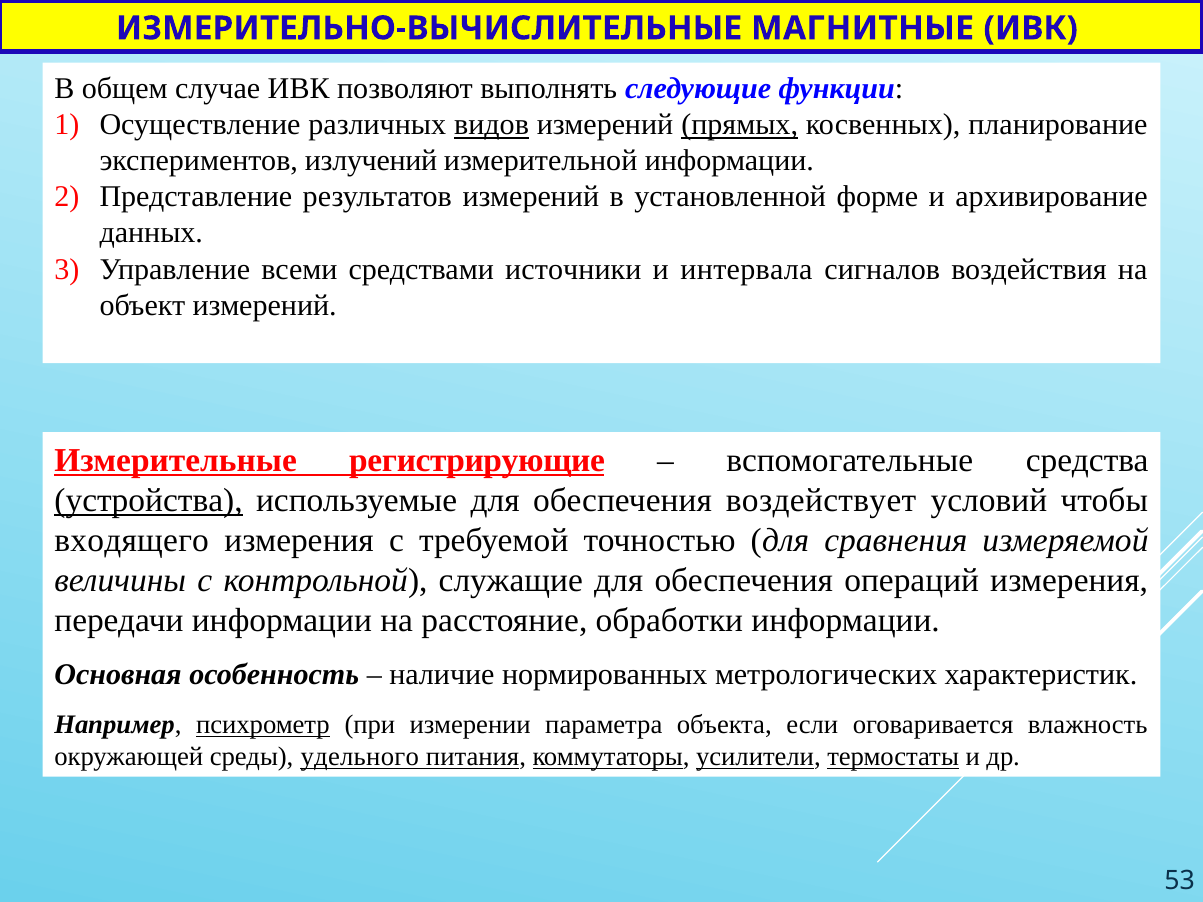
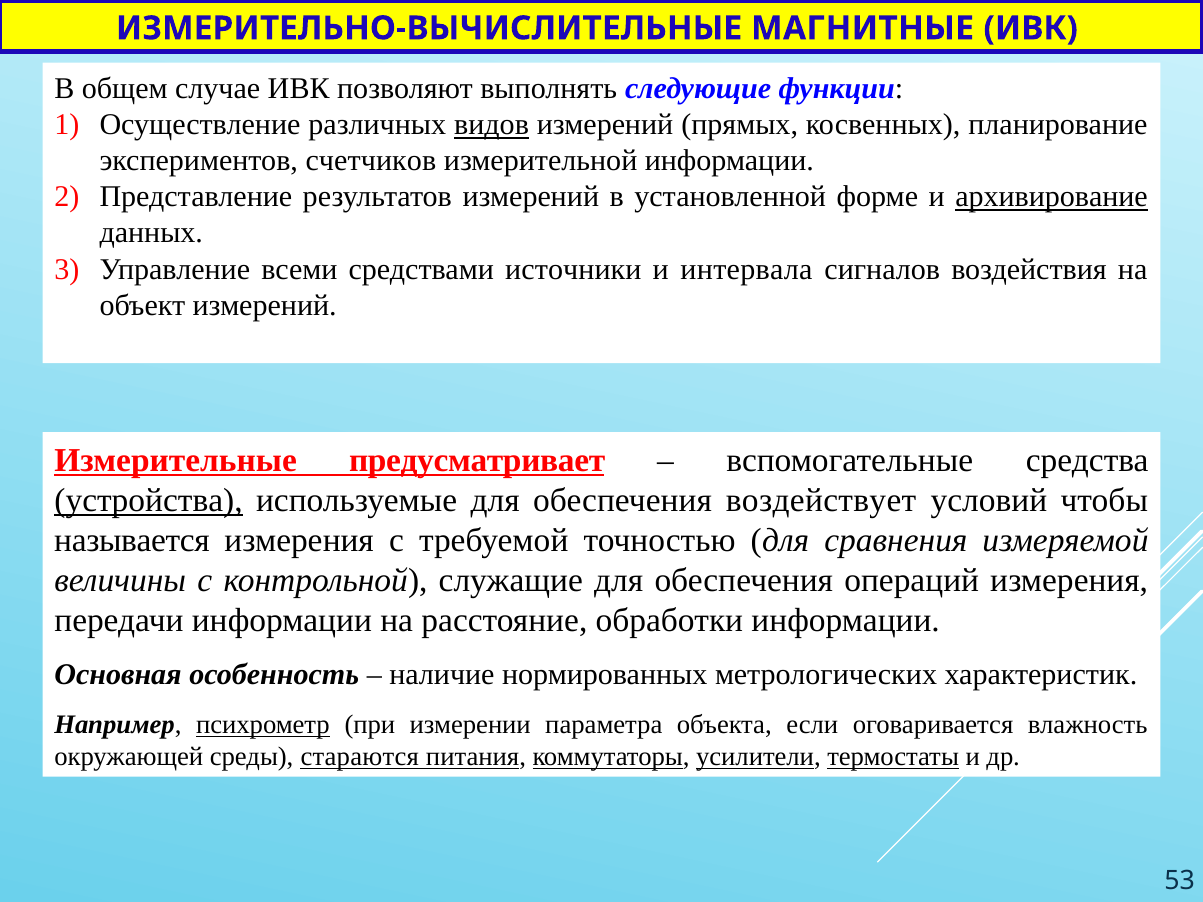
прямых underline: present -> none
излучений: излучений -> счетчиков
архивирование underline: none -> present
регистрирующие: регистрирующие -> предусматривает
входящего: входящего -> называется
удельного: удельного -> стараются
